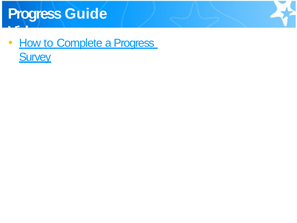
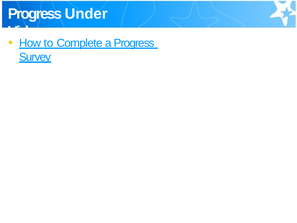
Guide: Guide -> Under
